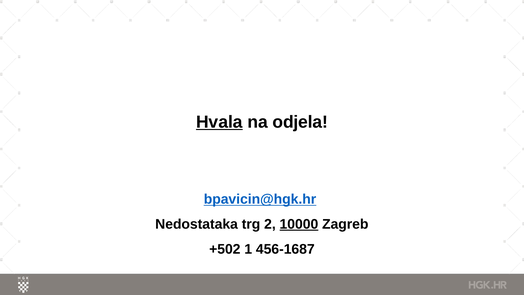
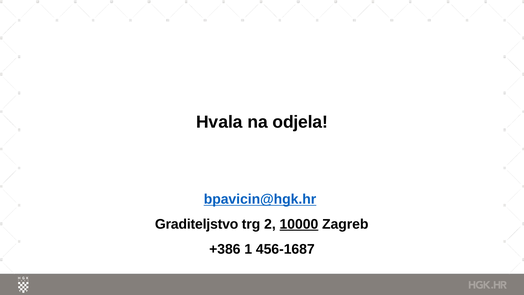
Hvala underline: present -> none
Nedostataka: Nedostataka -> Graditeljstvo
+502: +502 -> +386
